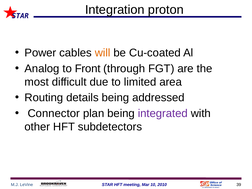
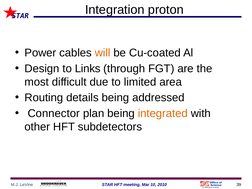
Analog: Analog -> Design
Front: Front -> Links
integrated colour: purple -> orange
